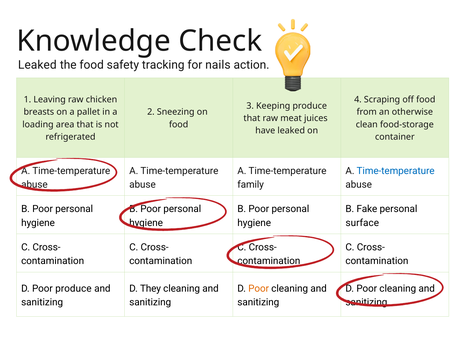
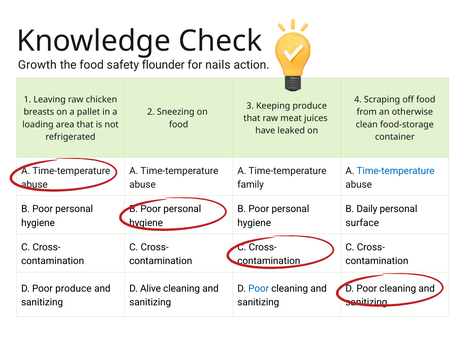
Leaked at (37, 65): Leaked -> Growth
tracking: tracking -> flounder
Fake: Fake -> Daily
They: They -> Alive
Poor at (259, 288) colour: orange -> blue
